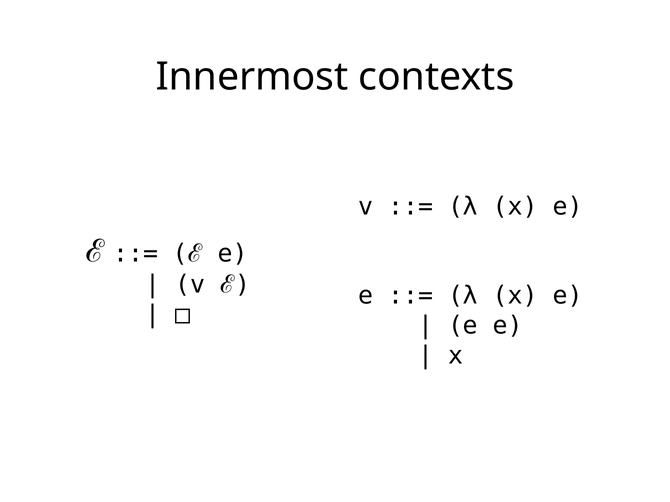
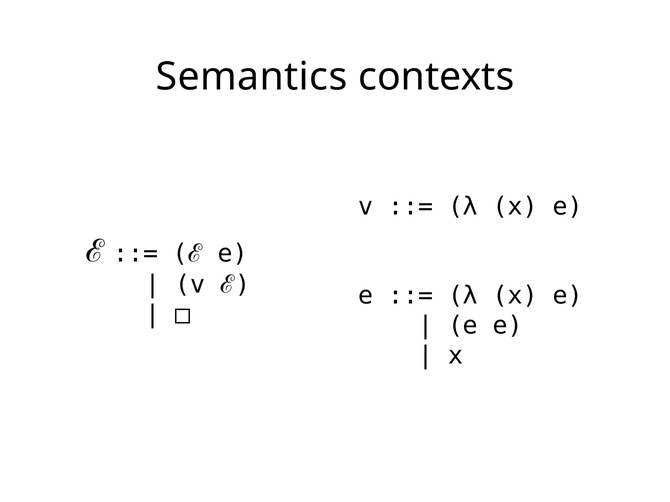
Innermost: Innermost -> Semantics
